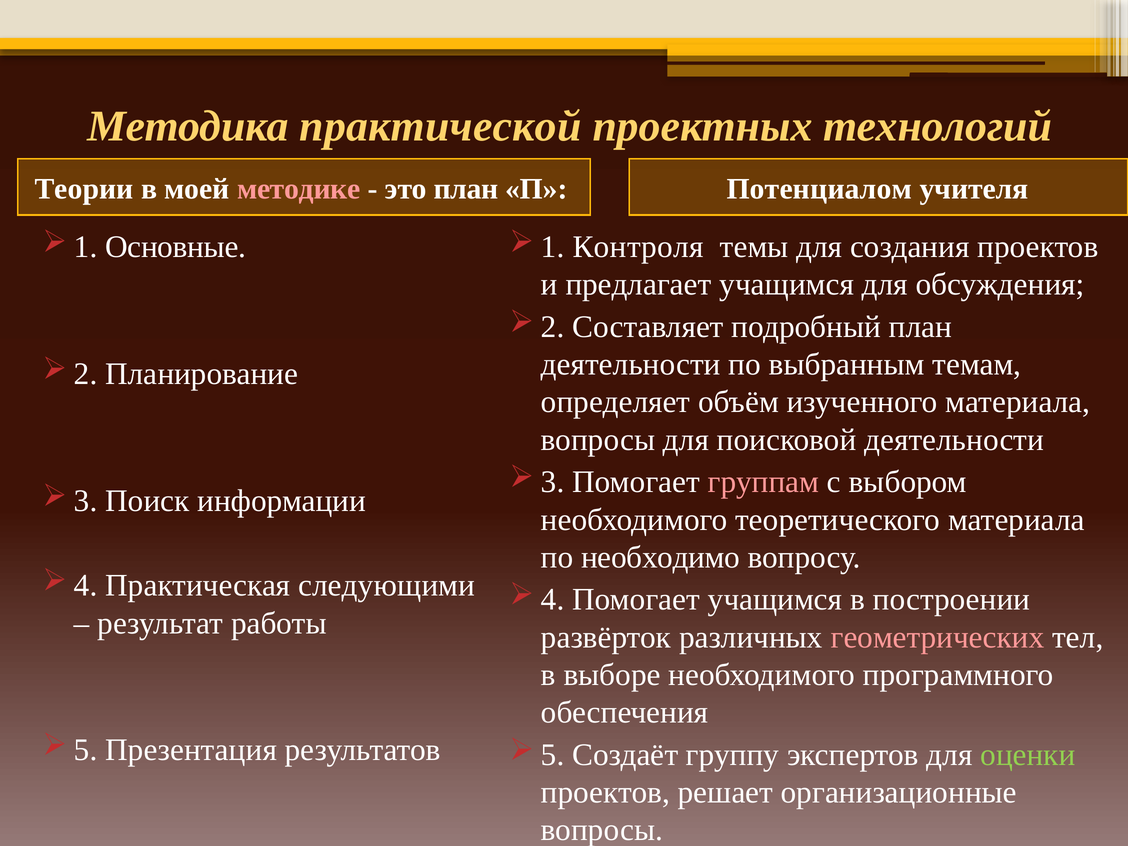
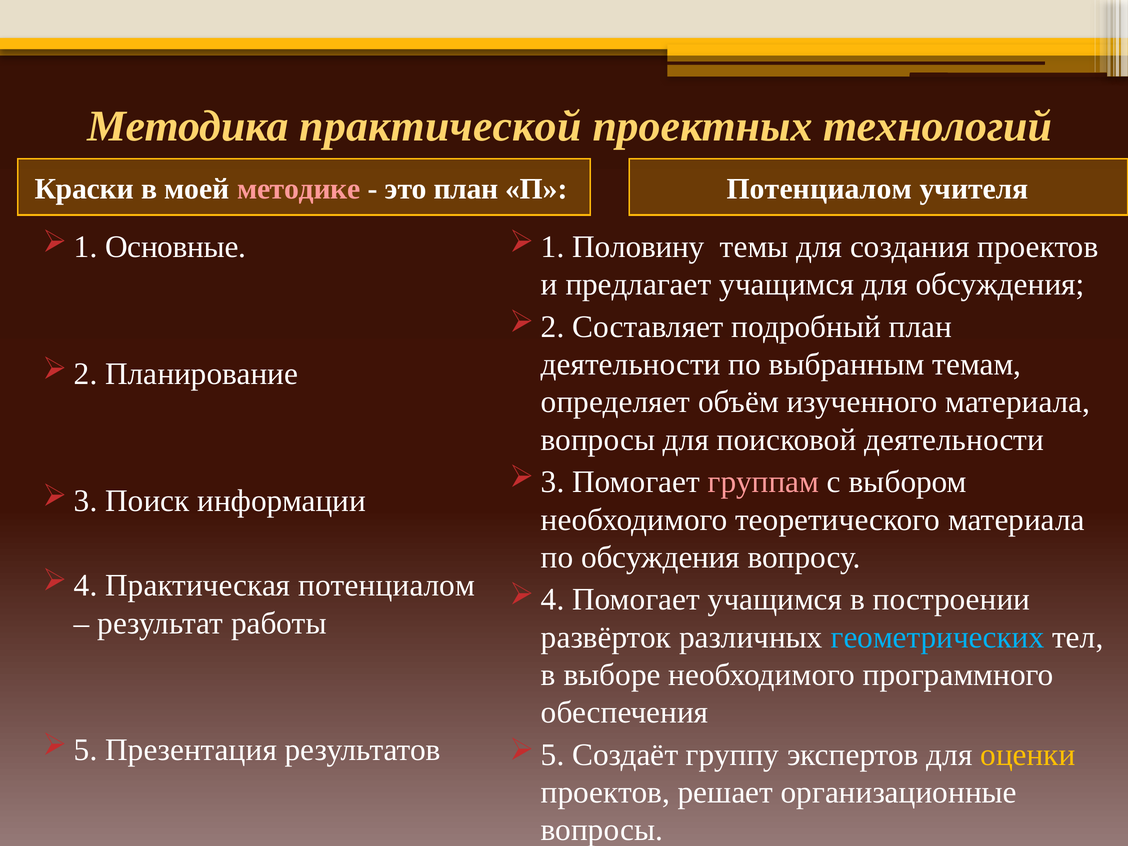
Теории: Теории -> Краски
Контроля: Контроля -> Половину
по необходимо: необходимо -> обсуждения
Практическая следующими: следующими -> потенциалом
геометрических colour: pink -> light blue
оценки colour: light green -> yellow
